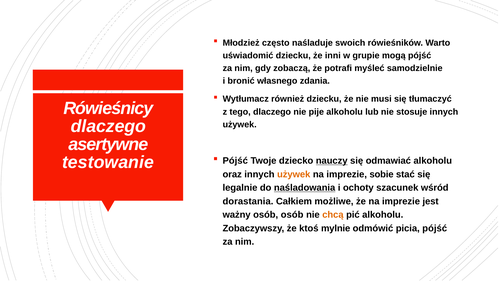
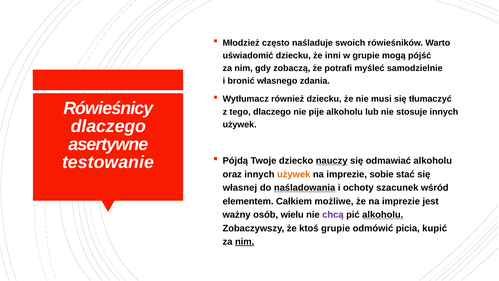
Pójść at (235, 161): Pójść -> Pójdą
legalnie: legalnie -> własnej
dorastania: dorastania -> elementem
osób osób: osób -> wielu
chcą colour: orange -> purple
alkoholu at (383, 215) underline: none -> present
ktoś mylnie: mylnie -> grupie
picia pójść: pójść -> kupić
nim at (245, 241) underline: none -> present
